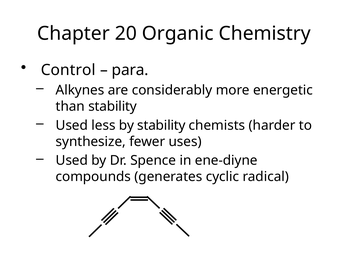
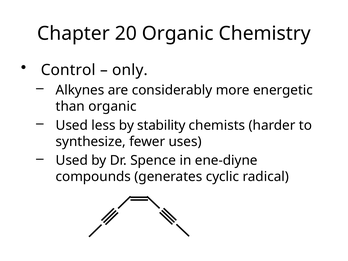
para: para -> only
than stability: stability -> organic
